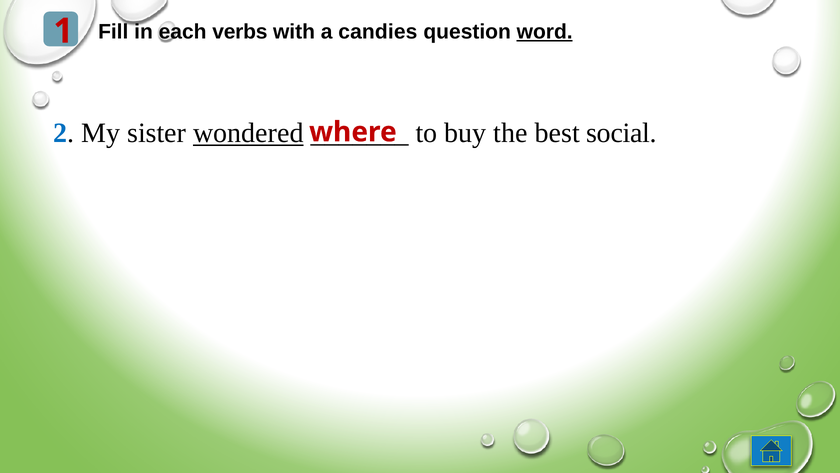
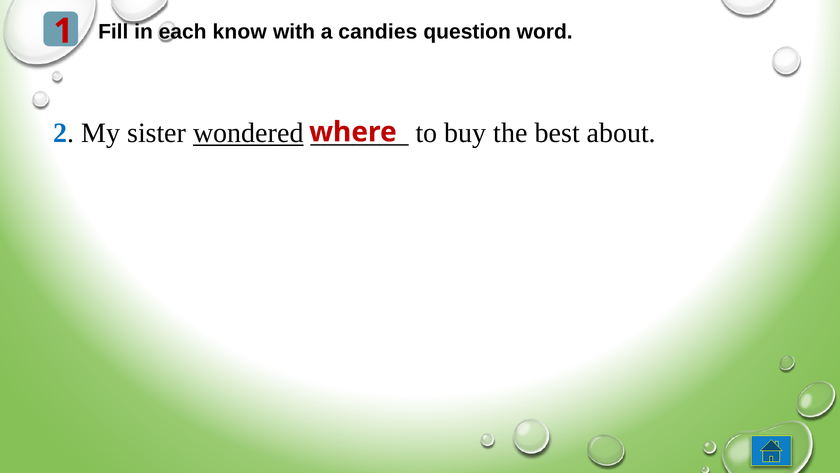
verbs: verbs -> know
word underline: present -> none
social: social -> about
